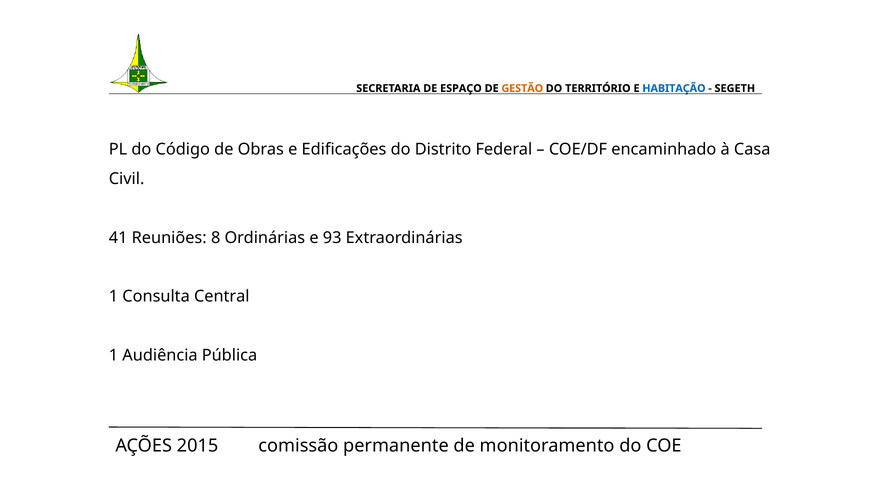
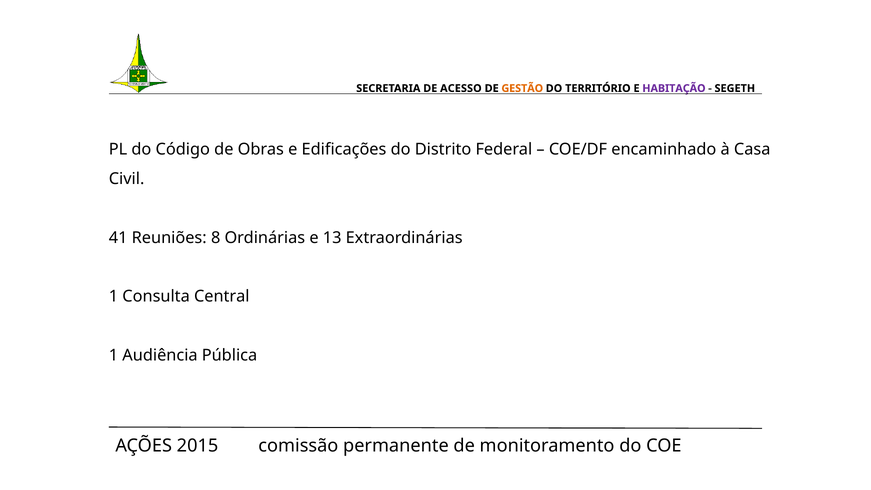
ESPAÇO: ESPAÇO -> ACESSO
HABITAÇÃO colour: blue -> purple
93: 93 -> 13
